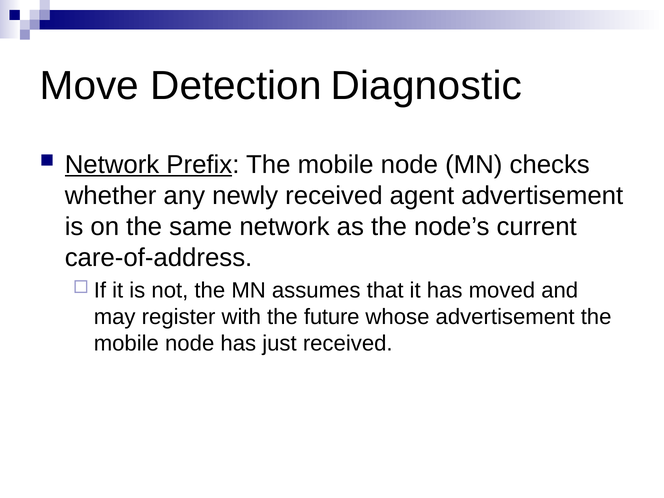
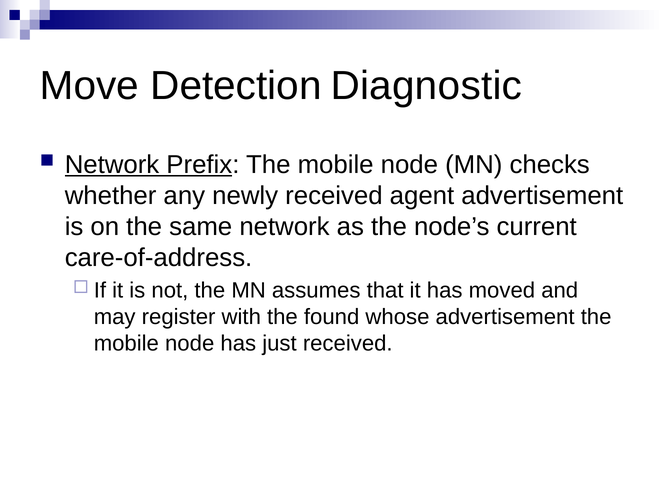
future: future -> found
